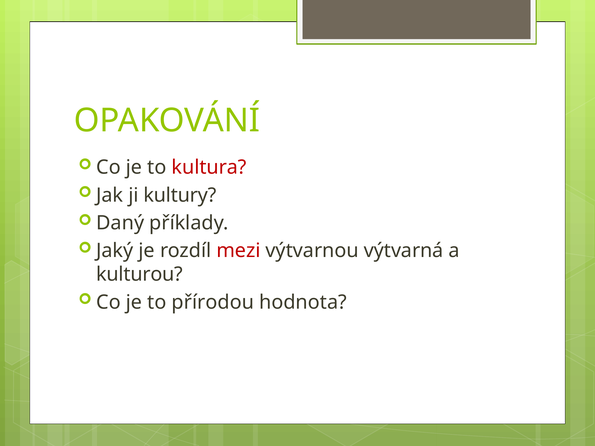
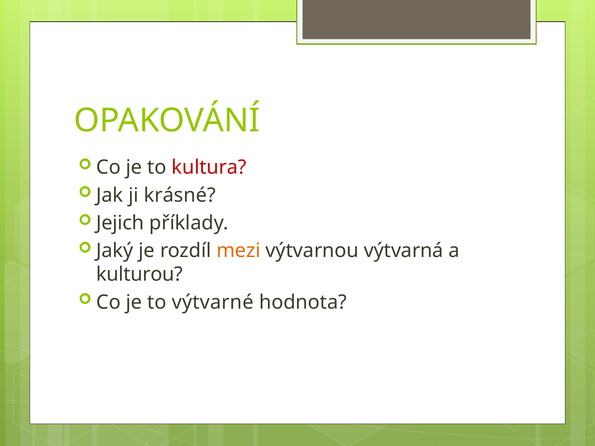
kultury: kultury -> krásné
Daný: Daný -> Jejich
mezi colour: red -> orange
přírodou: přírodou -> výtvarné
